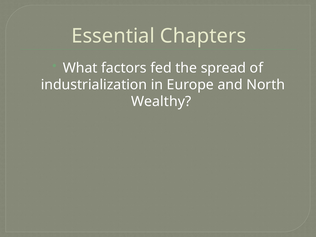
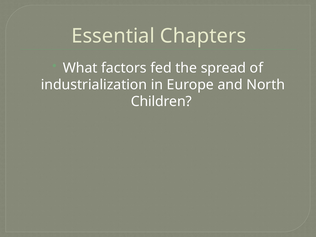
Wealthy: Wealthy -> Children
